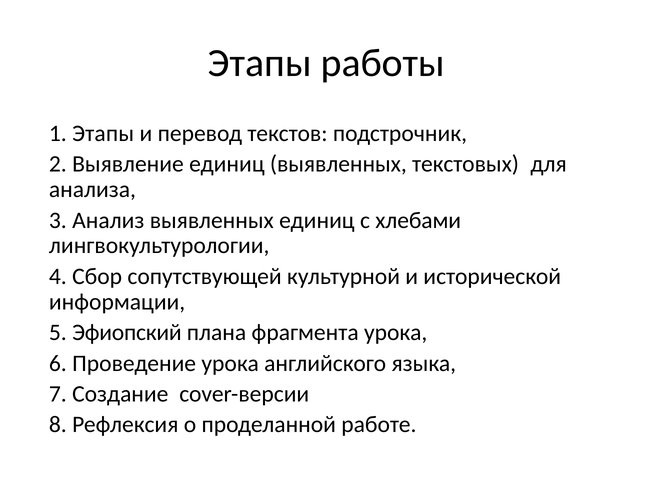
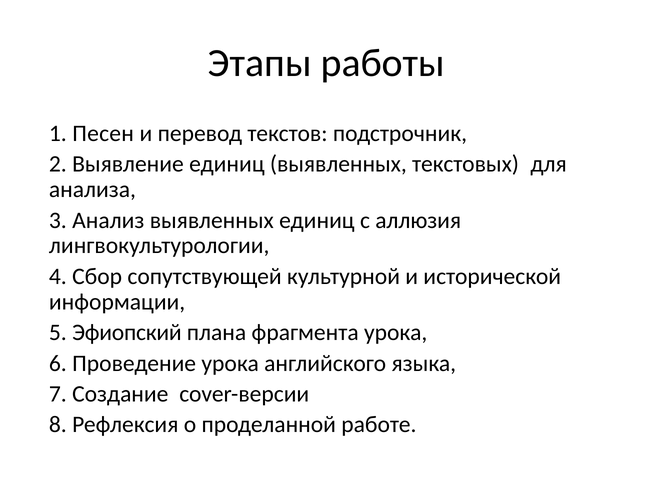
1 Этапы: Этапы -> Песен
хлебами: хлебами -> аллюзия
